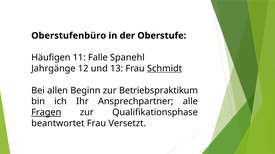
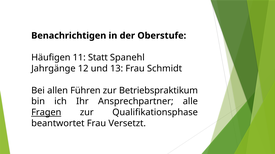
Oberstufenbüro: Oberstufenbüro -> Benachrichtigen
Falle: Falle -> Statt
Schmidt underline: present -> none
Beginn: Beginn -> Führen
